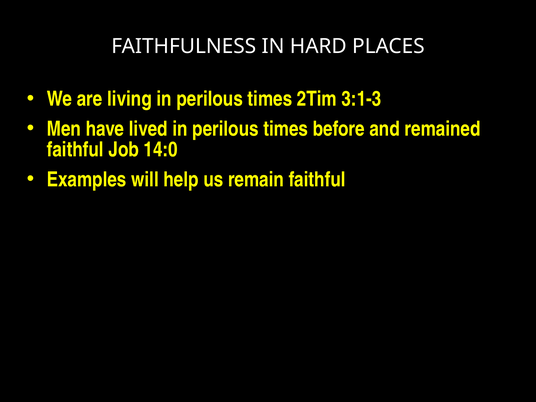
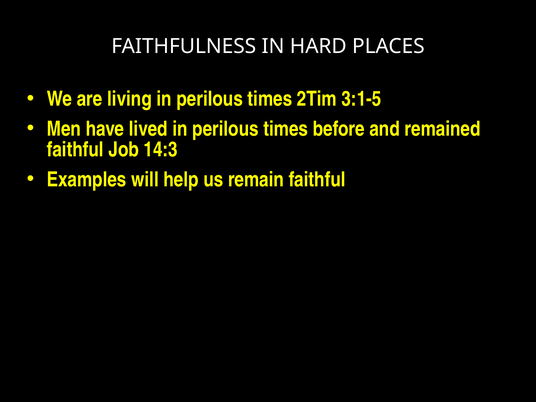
3:1-3: 3:1-3 -> 3:1-5
14:0: 14:0 -> 14:3
